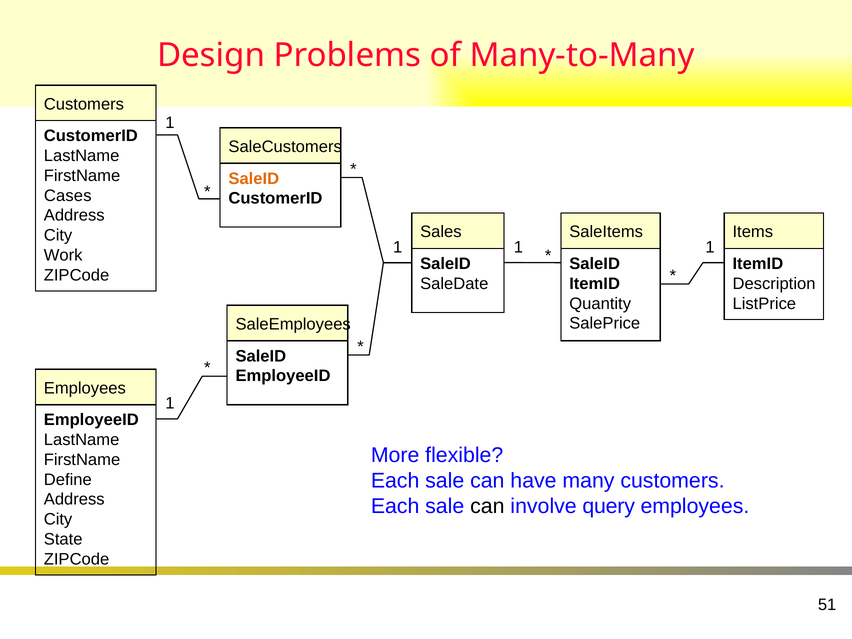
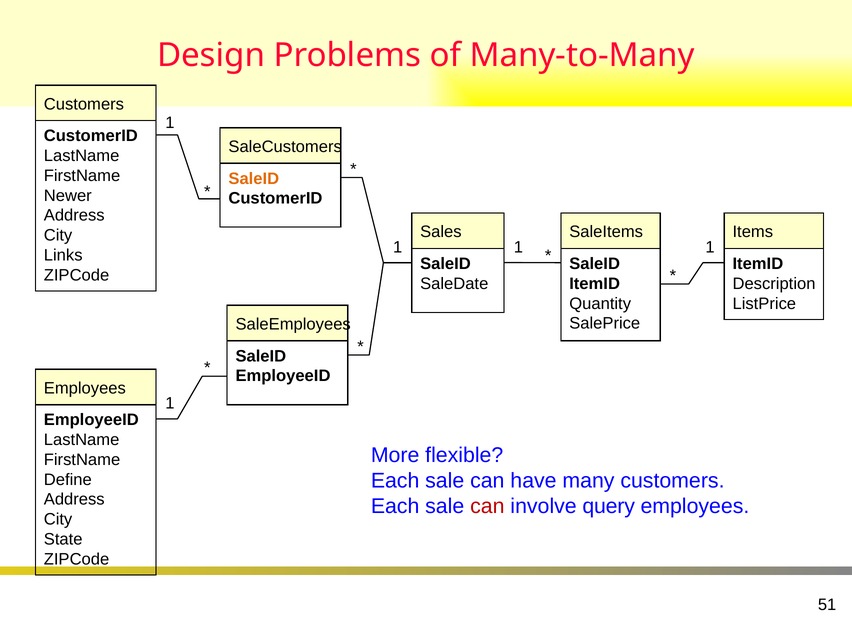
Cases: Cases -> Newer
Work: Work -> Links
can at (487, 506) colour: black -> red
